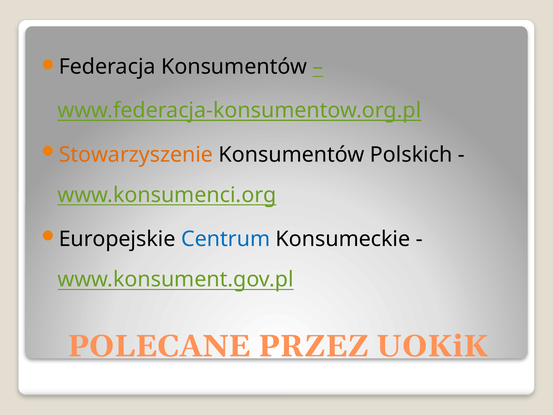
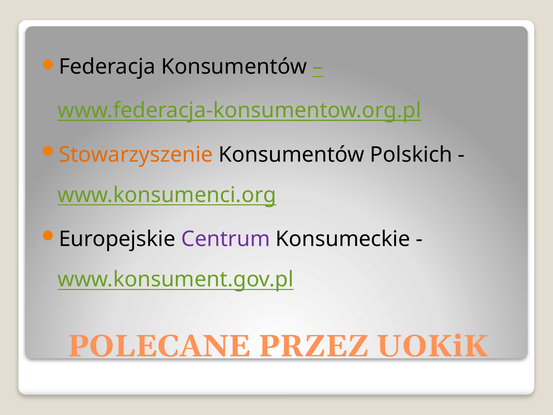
Centrum colour: blue -> purple
